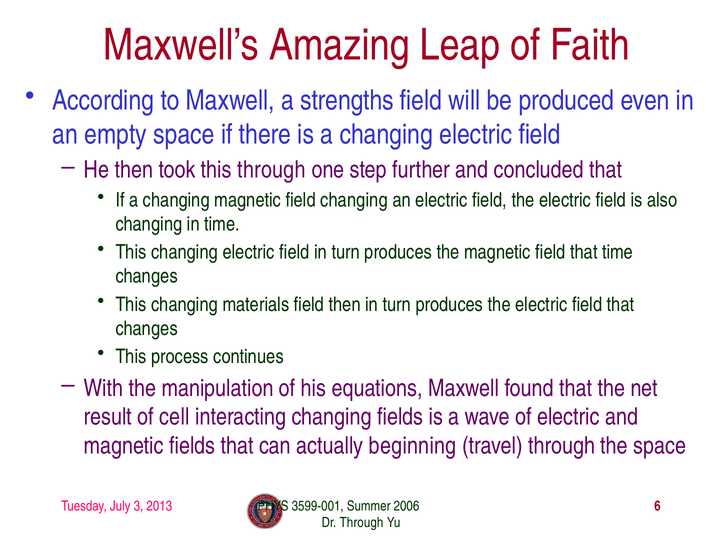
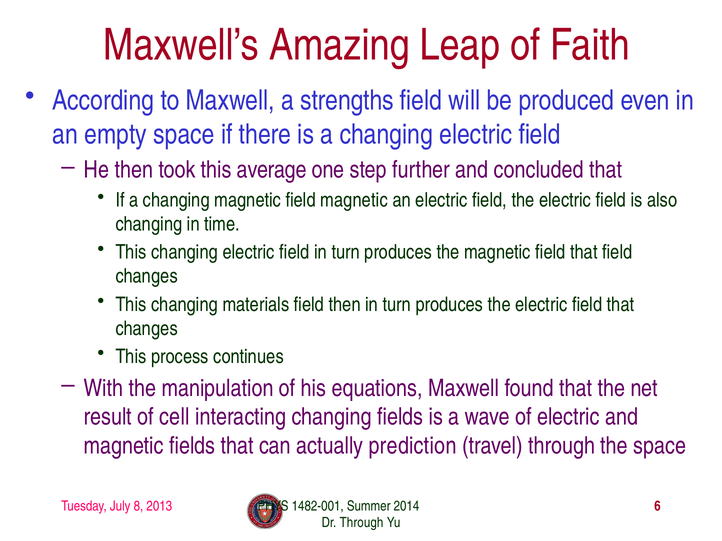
this through: through -> average
field changing: changing -> magnetic
that time: time -> field
beginning: beginning -> prediction
3: 3 -> 8
3599-001: 3599-001 -> 1482-001
2006: 2006 -> 2014
